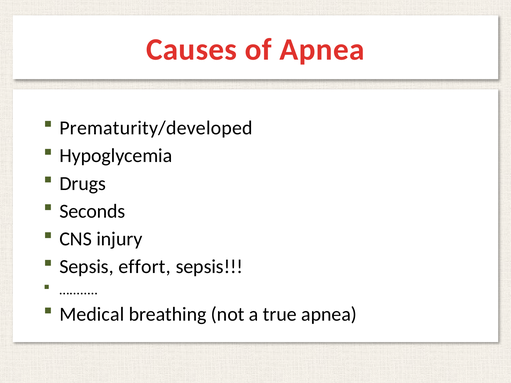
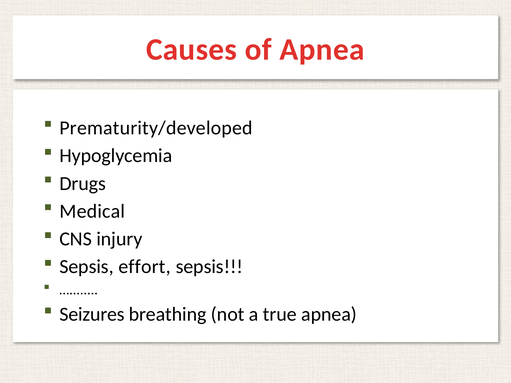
Seconds: Seconds -> Medical
Medical: Medical -> Seizures
